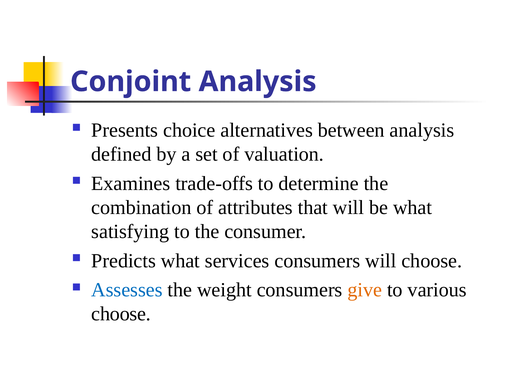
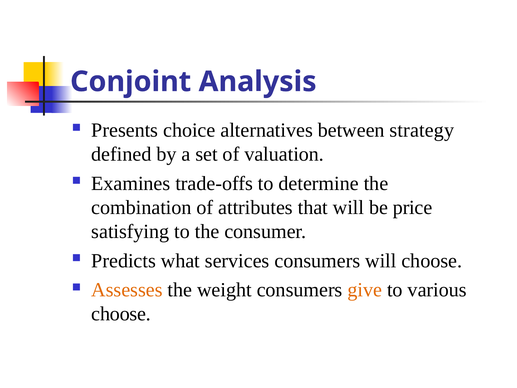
between analysis: analysis -> strategy
be what: what -> price
Assesses colour: blue -> orange
